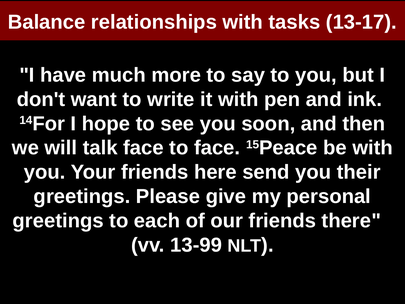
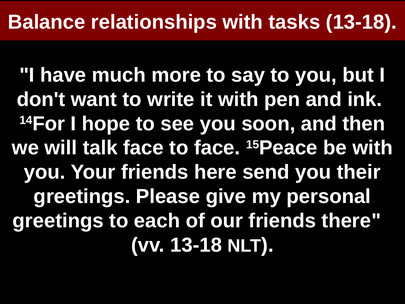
tasks 13-17: 13-17 -> 13-18
vv 13-99: 13-99 -> 13-18
